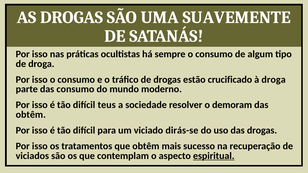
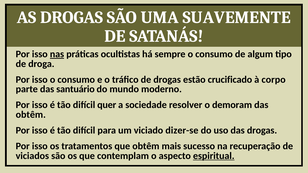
nas underline: none -> present
à droga: droga -> corpo
das consumo: consumo -> santuário
teus: teus -> quer
dirás-se: dirás-se -> dizer-se
